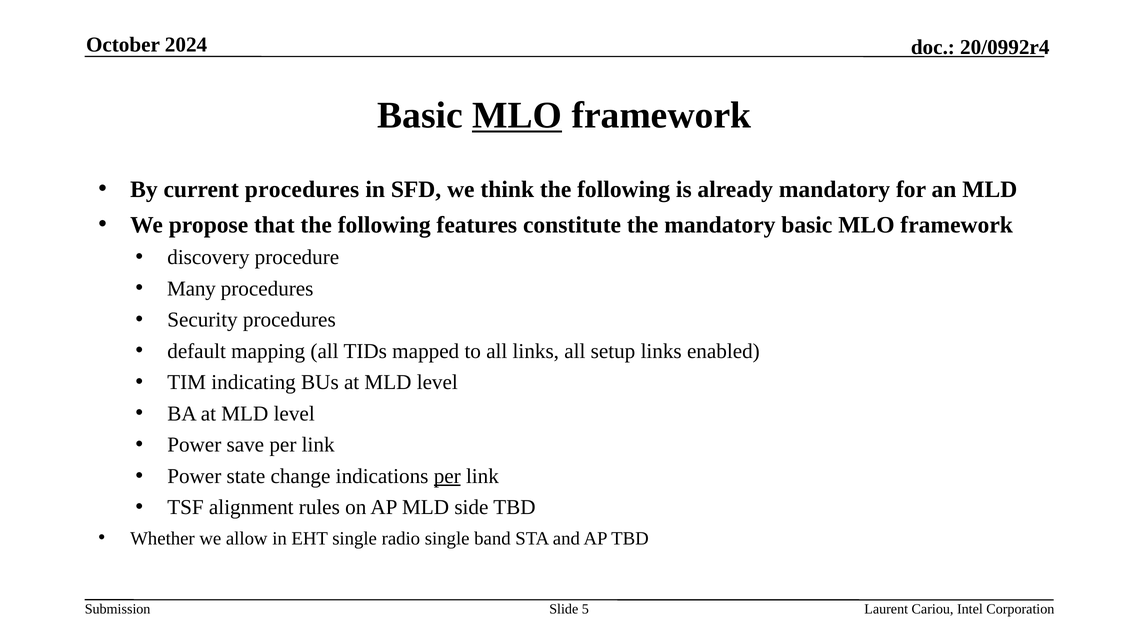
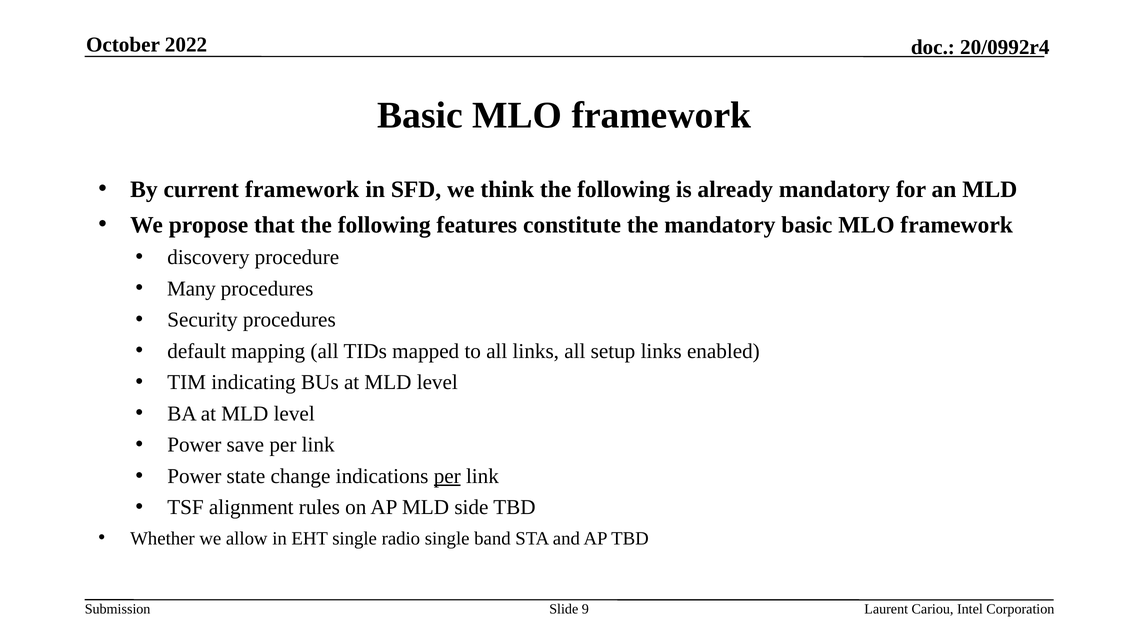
2024: 2024 -> 2022
MLO at (517, 115) underline: present -> none
current procedures: procedures -> framework
5: 5 -> 9
